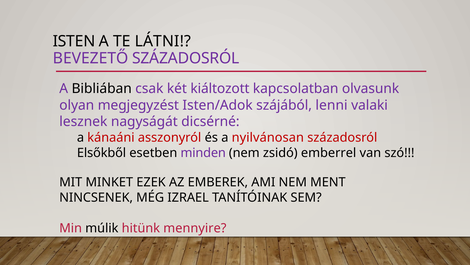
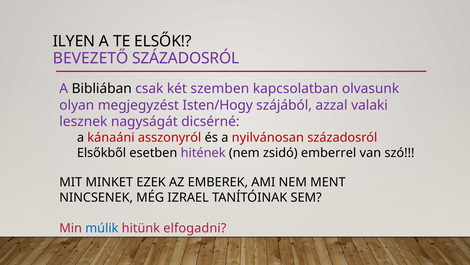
ISTEN: ISTEN -> ILYEN
LÁTNI: LÁTNI -> ELSŐK
kiáltozott: kiáltozott -> szemben
Isten/Adok: Isten/Adok -> Isten/Hogy
lenni: lenni -> azzal
minden: minden -> hitének
múlik colour: black -> blue
mennyire: mennyire -> elfogadni
